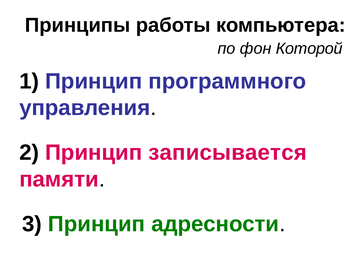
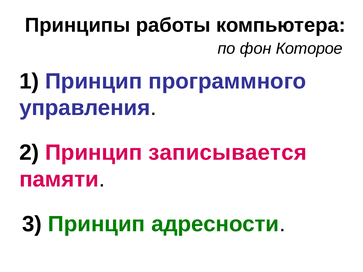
Которой: Которой -> Которое
